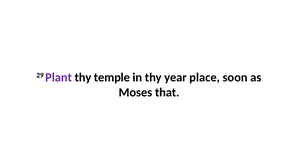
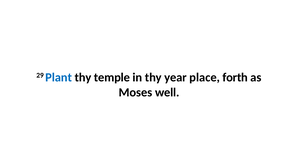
Plant colour: purple -> blue
soon: soon -> forth
that: that -> well
